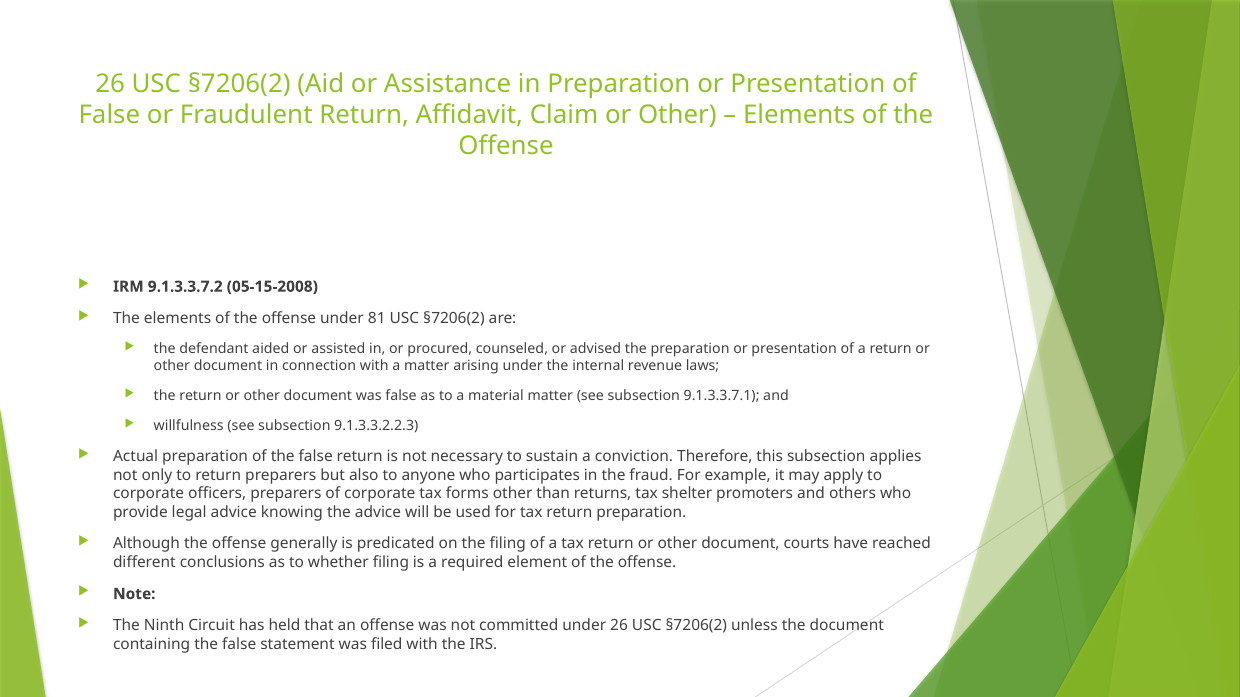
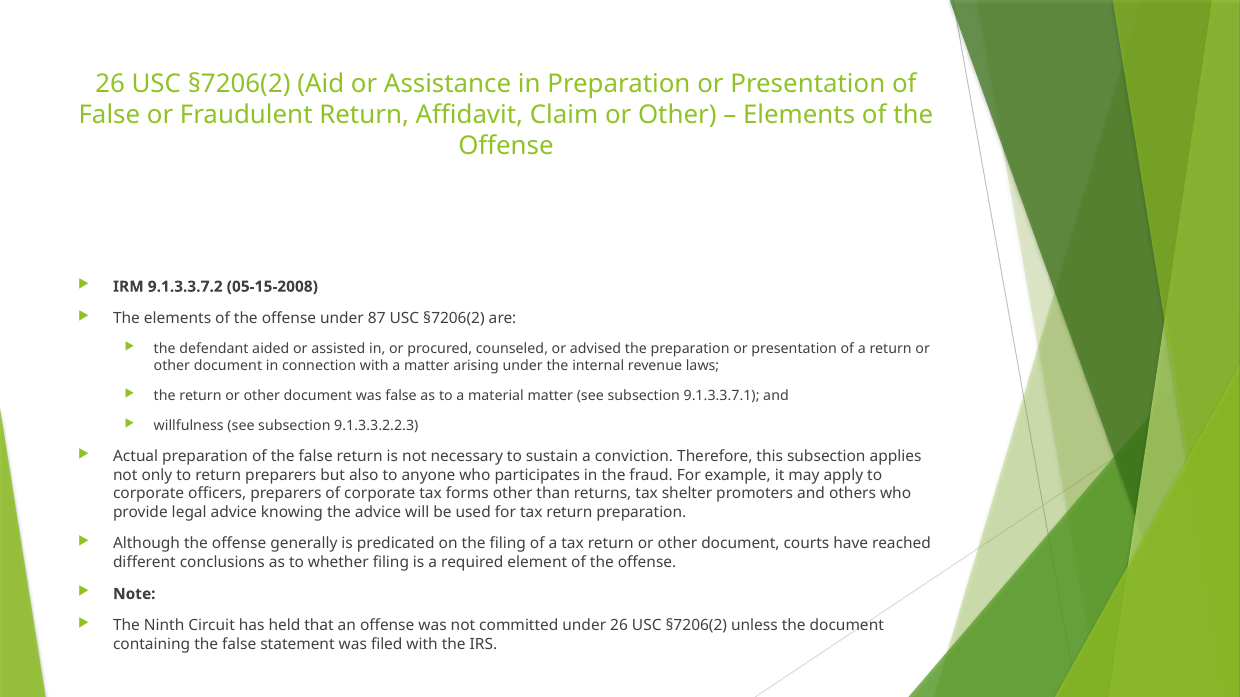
81: 81 -> 87
